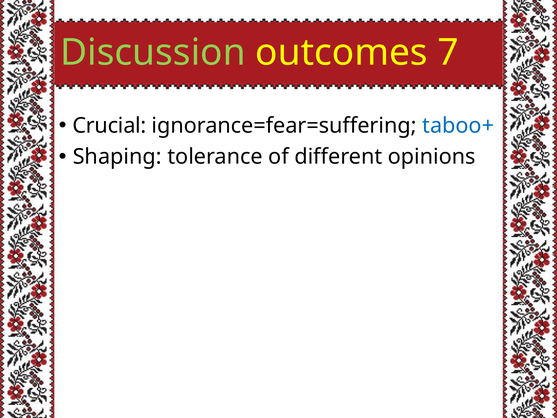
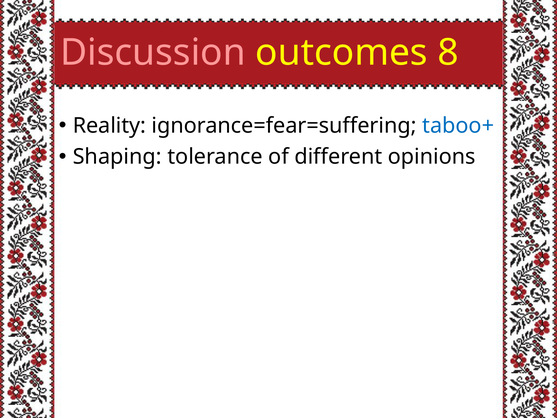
Discussion colour: light green -> pink
7: 7 -> 8
Crucial: Crucial -> Reality
